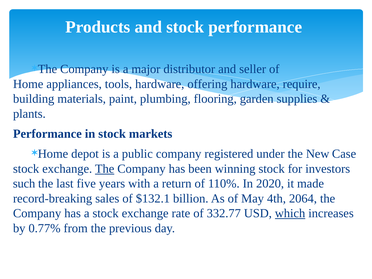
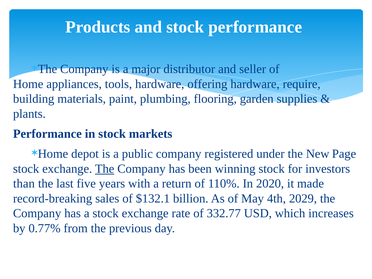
Case: Case -> Page
such: such -> than
2064: 2064 -> 2029
which underline: present -> none
